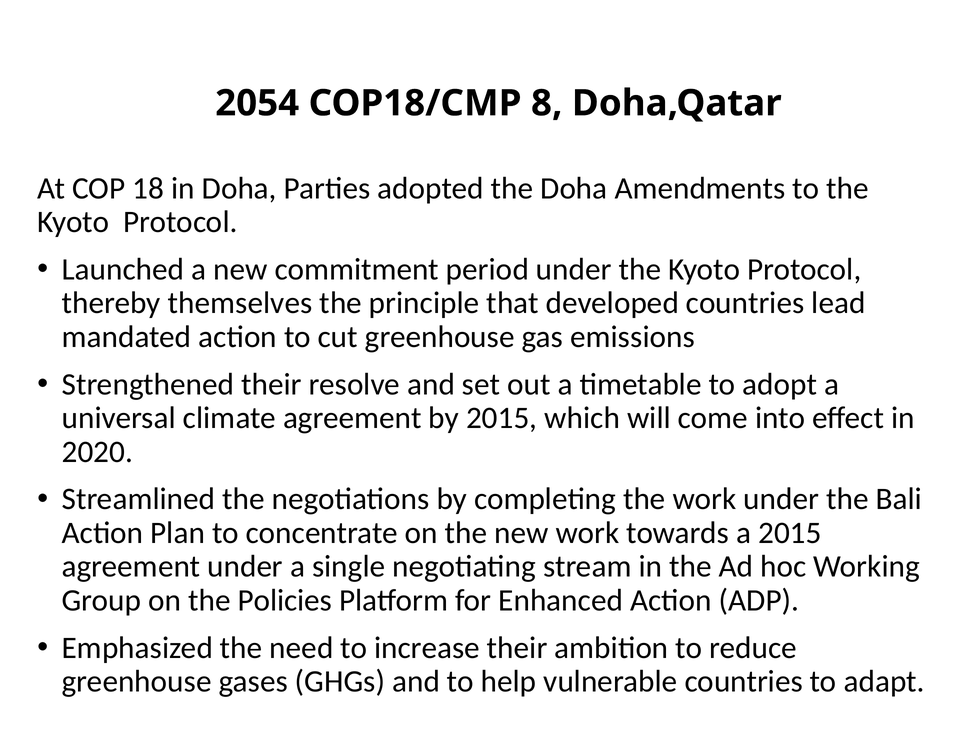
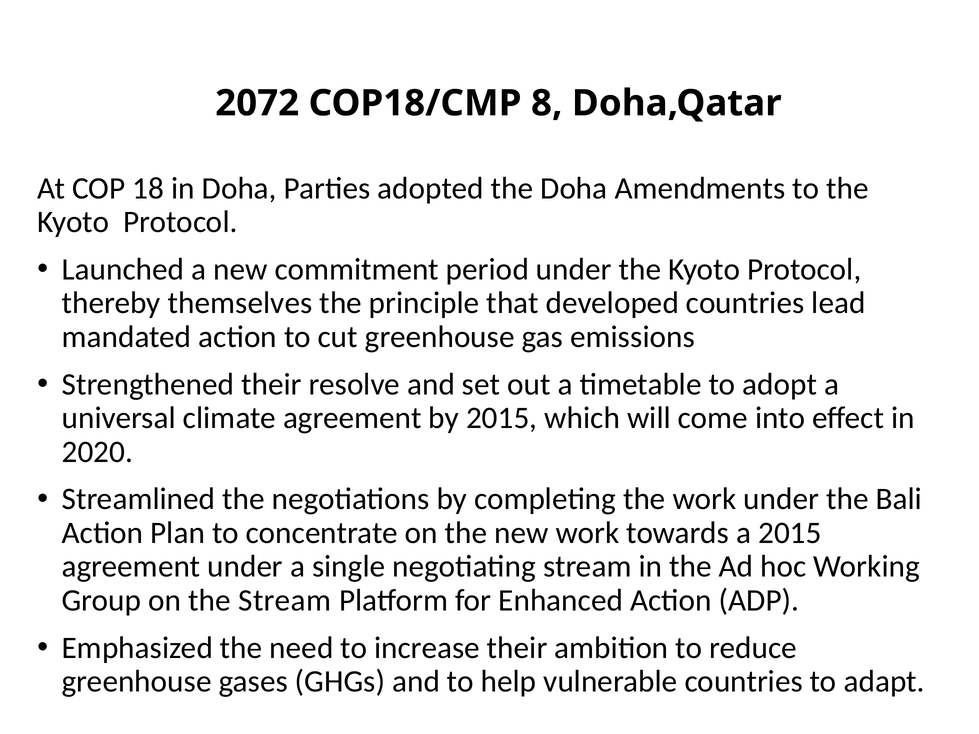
2054: 2054 -> 2072
the Policies: Policies -> Stream
